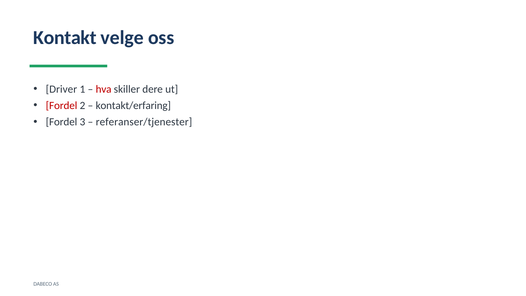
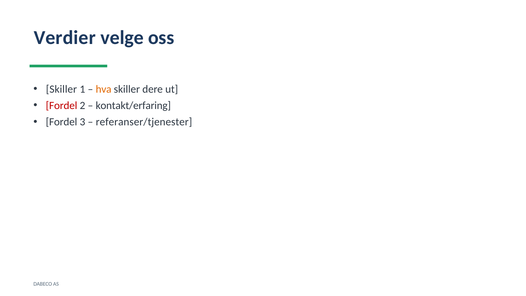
Kontakt: Kontakt -> Verdier
Driver at (61, 89): Driver -> Skiller
hva colour: red -> orange
